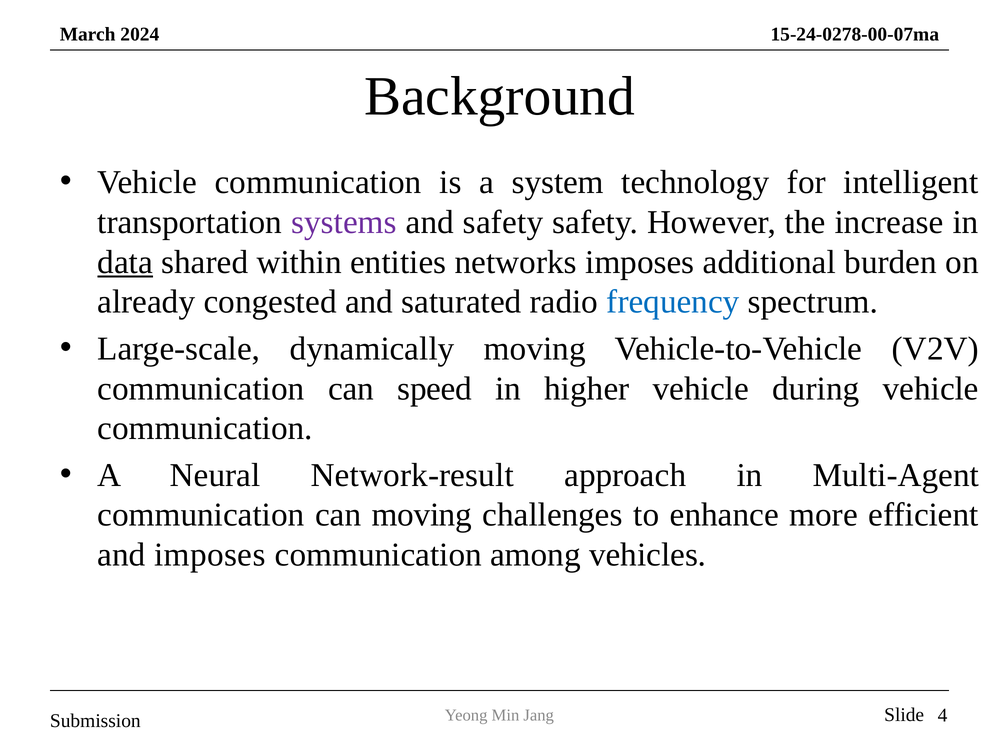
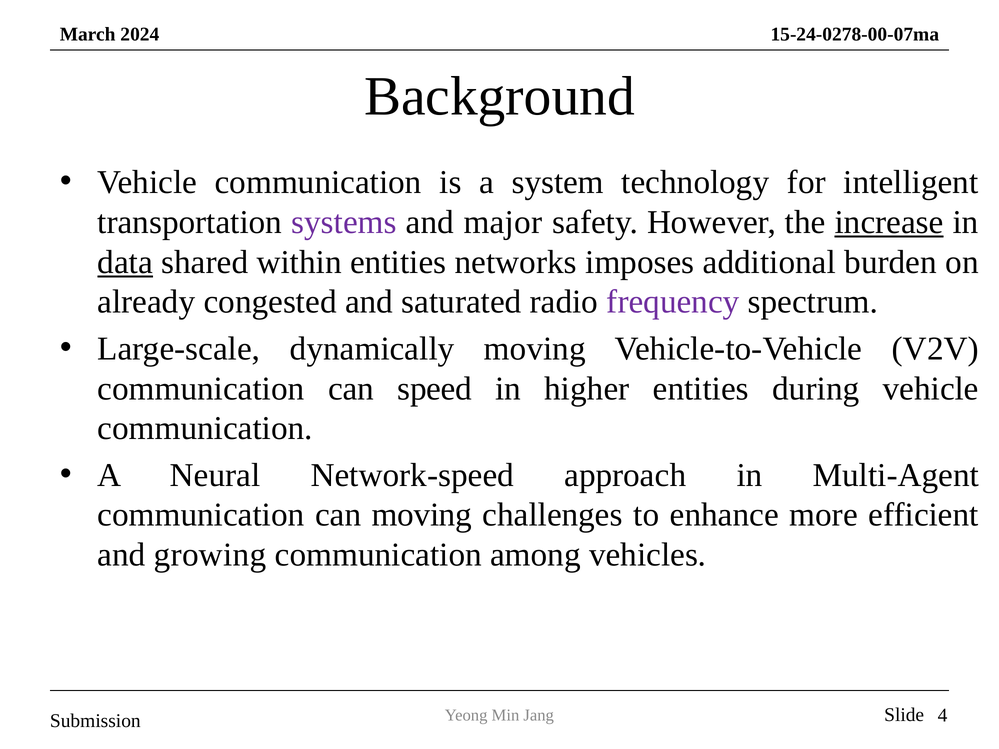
and safety: safety -> major
increase underline: none -> present
frequency colour: blue -> purple
higher vehicle: vehicle -> entities
Network-result: Network-result -> Network-speed
and imposes: imposes -> growing
